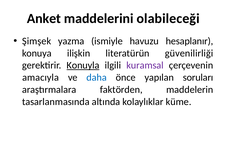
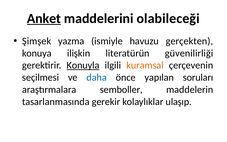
Anket underline: none -> present
hesaplanır: hesaplanır -> gerçekten
kuramsal colour: purple -> orange
amacıyla: amacıyla -> seçilmesi
faktörden: faktörden -> semboller
altında: altında -> gerekir
küme: küme -> ulaşıp
